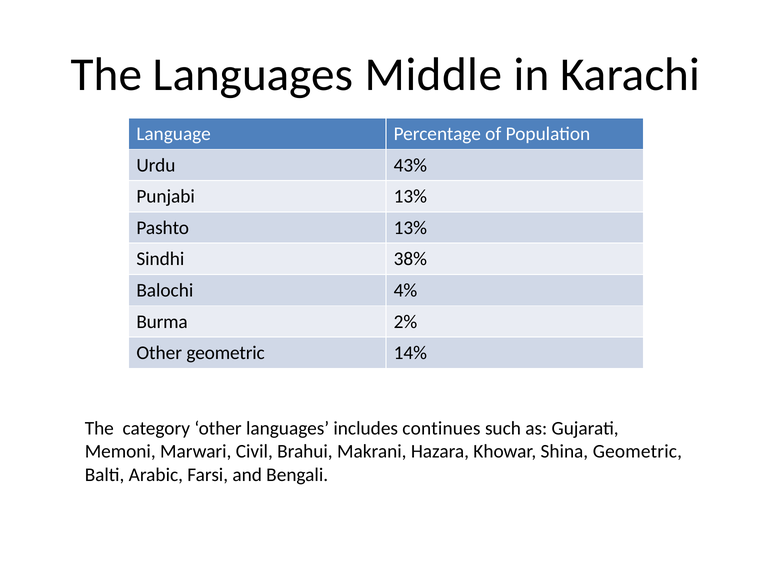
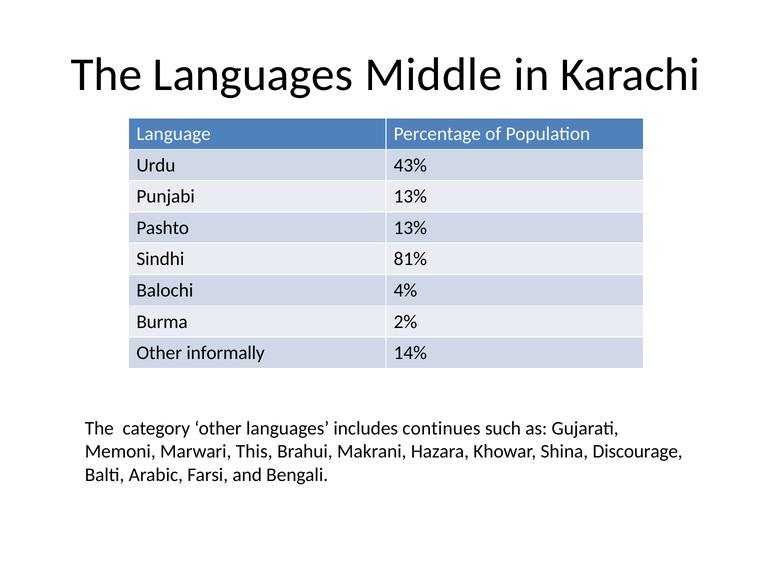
38%: 38% -> 81%
Other geometric: geometric -> informally
Civil: Civil -> This
Shina Geometric: Geometric -> Discourage
